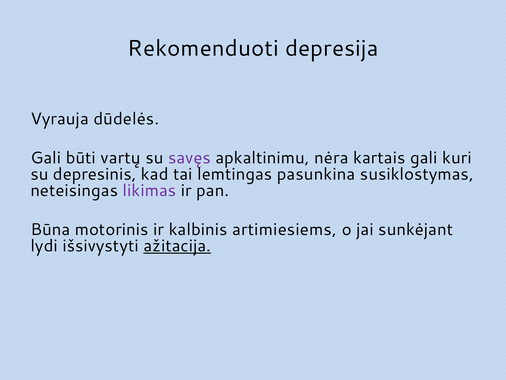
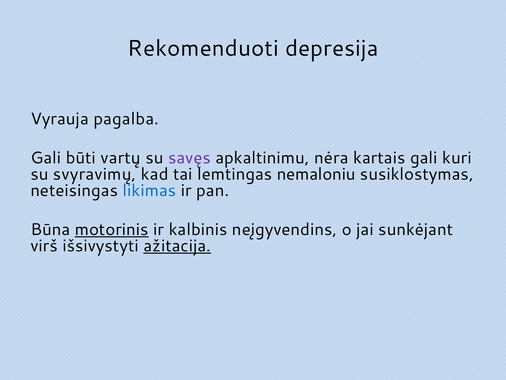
dūdelės: dūdelės -> pagalba
depresinis: depresinis -> svyravimų
pasunkina: pasunkina -> nemaloniu
likimas colour: purple -> blue
motorinis underline: none -> present
artimiesiems: artimiesiems -> neįgyvendins
lydi: lydi -> virš
